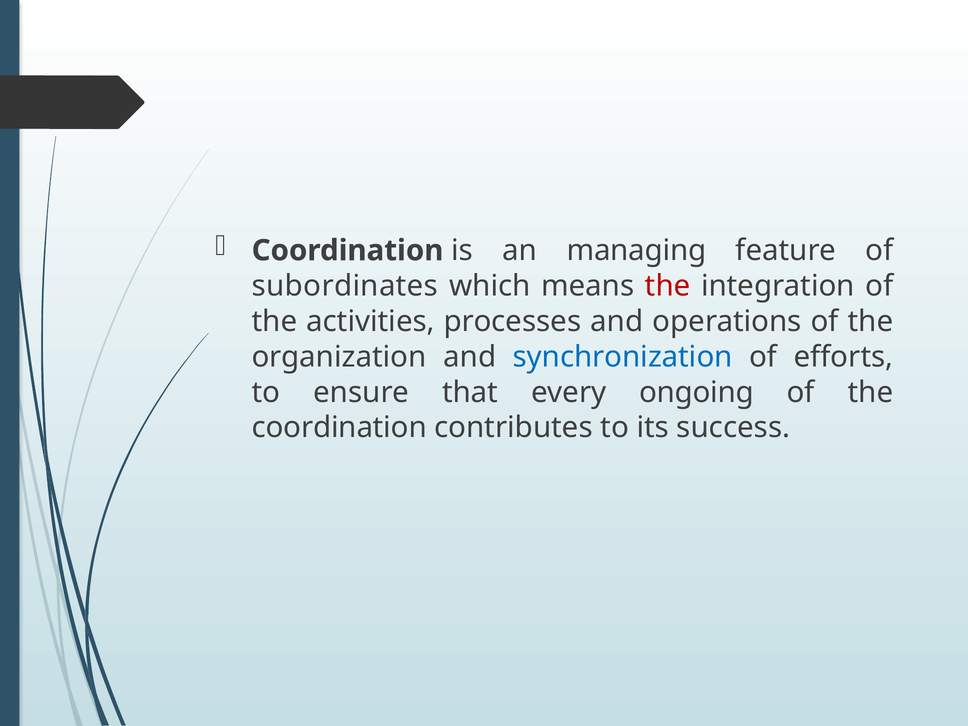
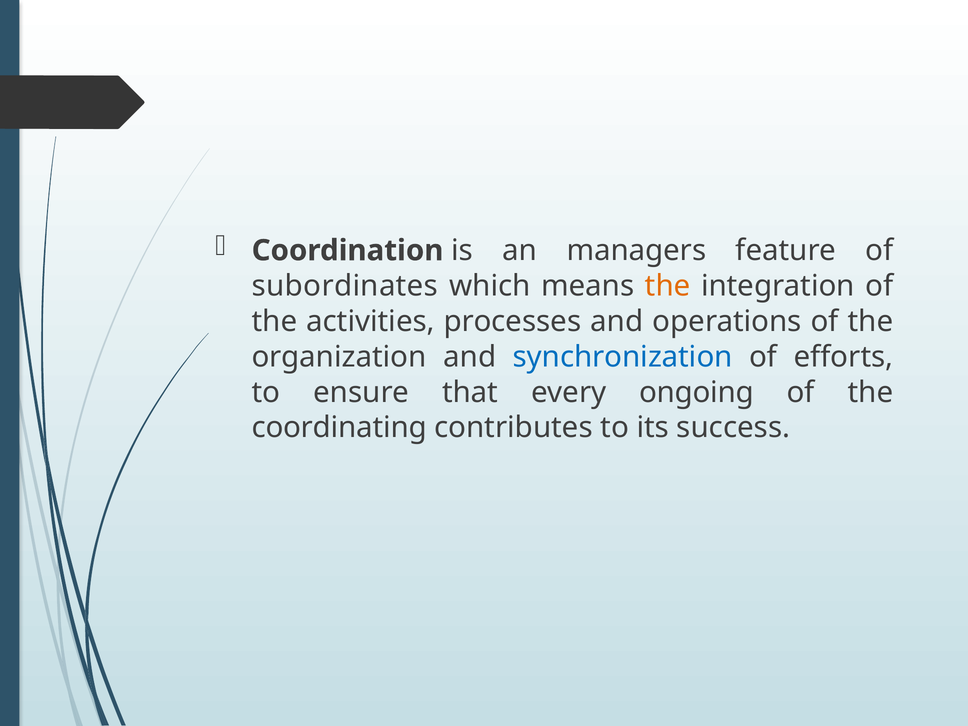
managing: managing -> managers
the at (668, 286) colour: red -> orange
coordination at (339, 428): coordination -> coordinating
